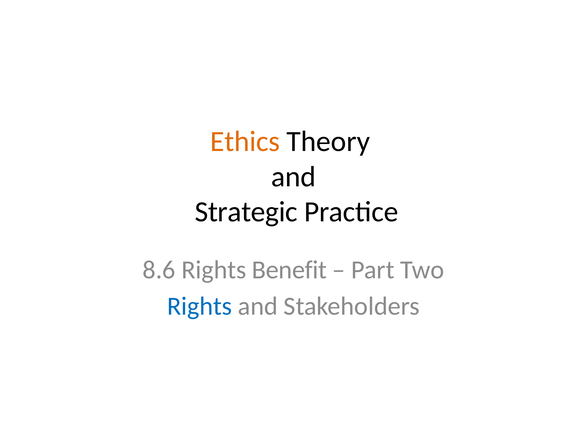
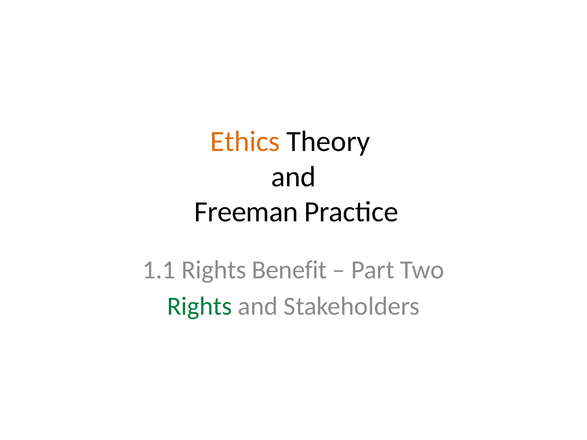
Strategic: Strategic -> Freeman
8.6: 8.6 -> 1.1
Rights at (200, 306) colour: blue -> green
